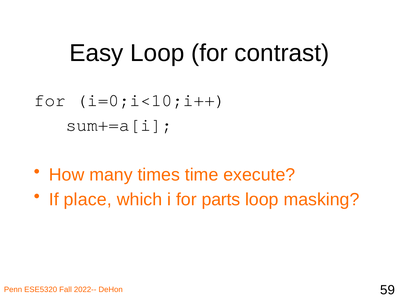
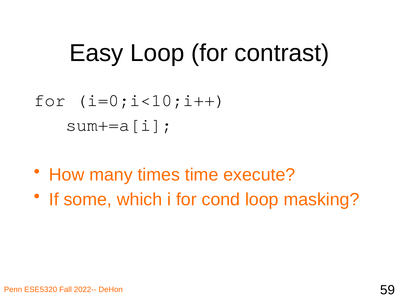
place: place -> some
parts: parts -> cond
